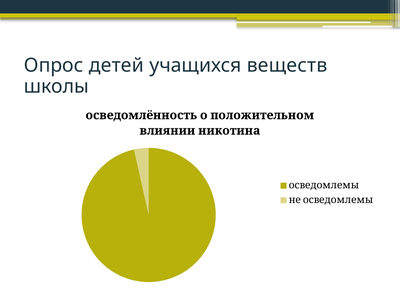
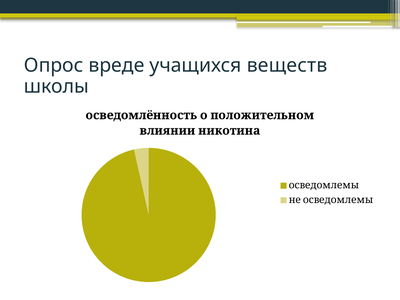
детей: детей -> вреде
